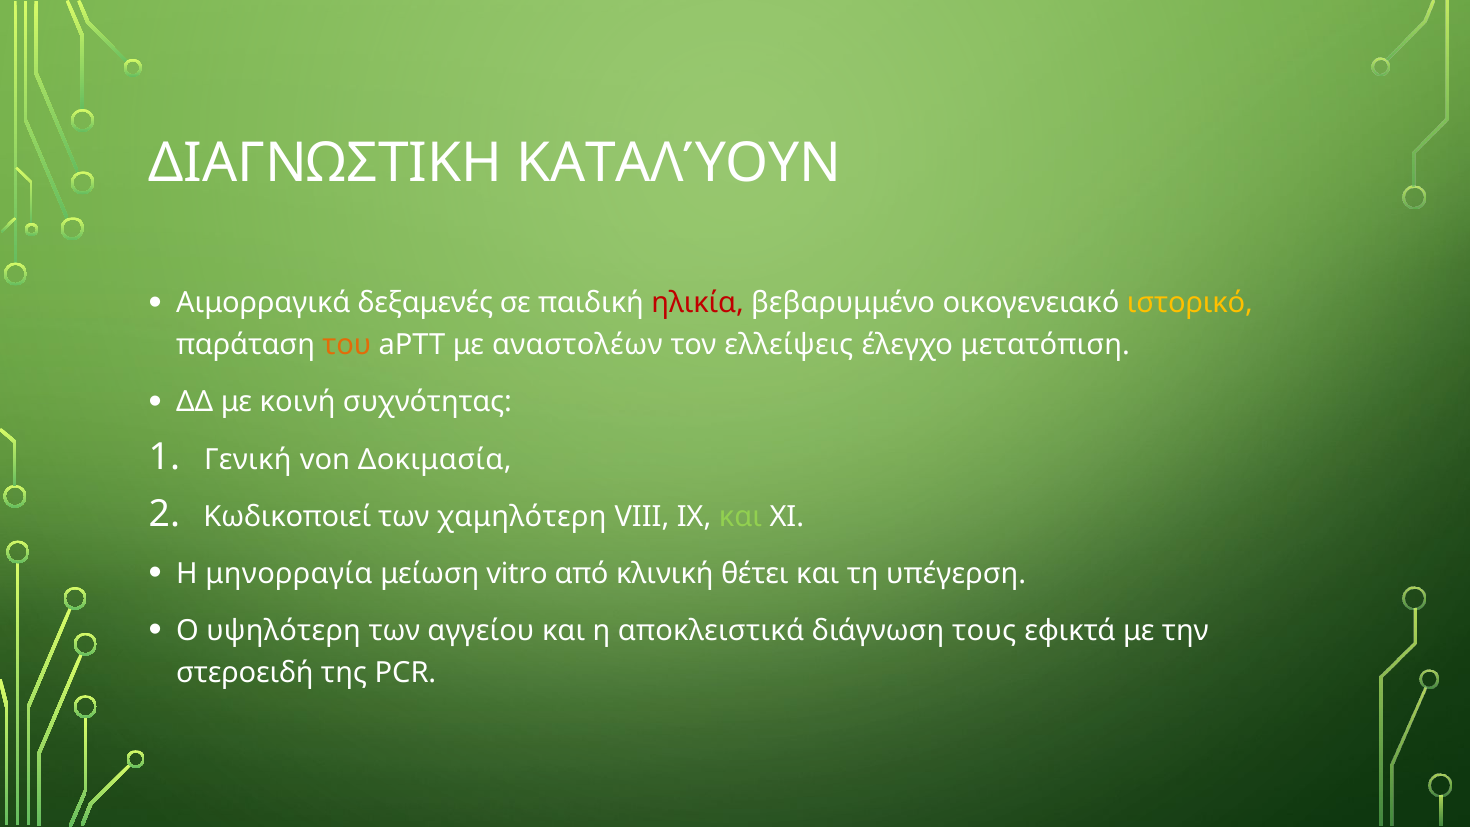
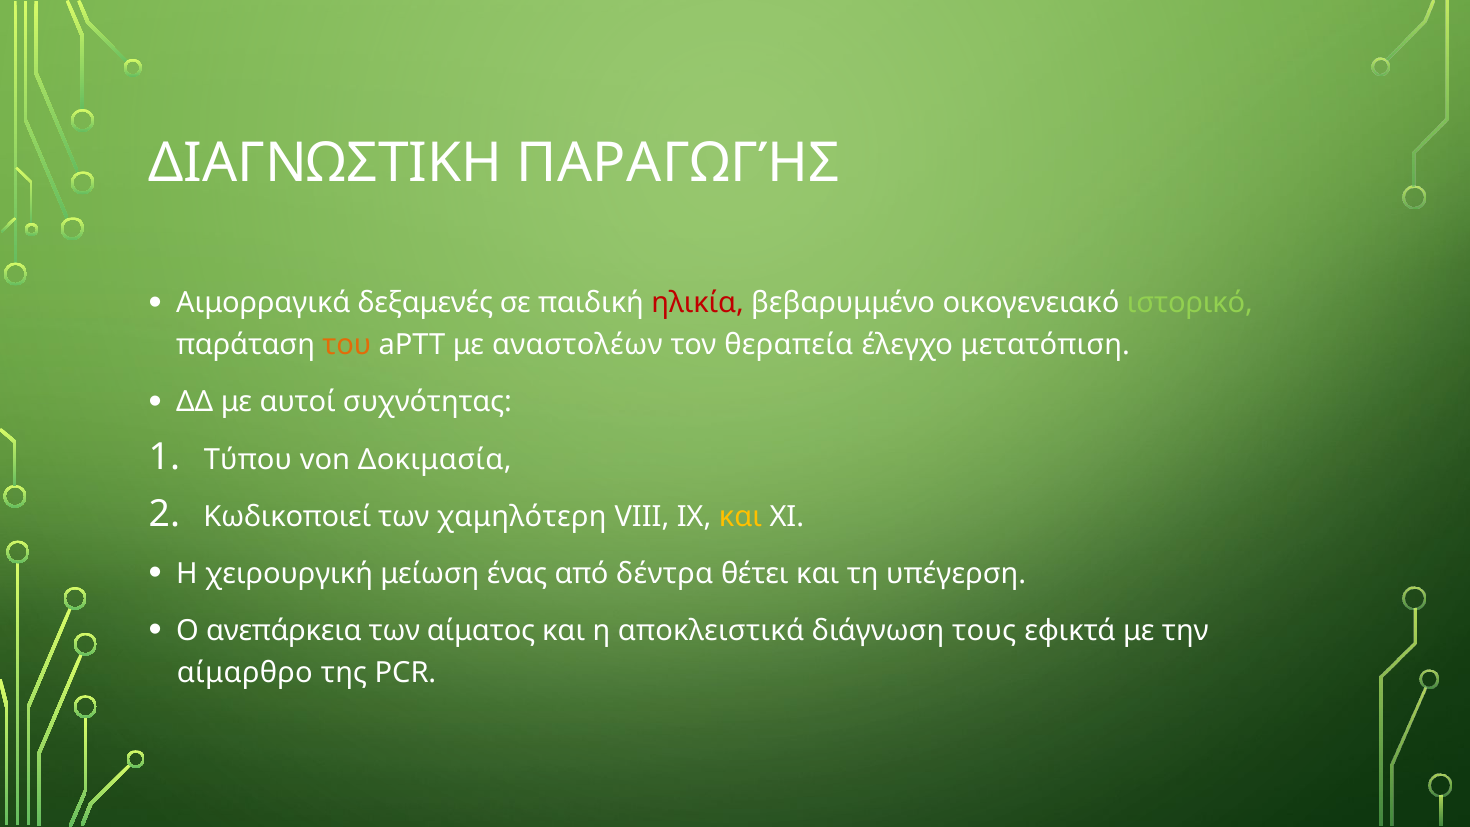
ΚΑΤΑΛΎΟΥΝ: ΚΑΤΑΛΎΟΥΝ -> ΠΑΡΑΓΩΓΉΣ
ιστορικό colour: yellow -> light green
ελλείψεις: ελλείψεις -> θεραπεία
κοινή: κοινή -> αυτοί
Γενική: Γενική -> Τύπου
και at (740, 517) colour: light green -> yellow
μηνορραγία: μηνορραγία -> χειρουργική
vitro: vitro -> ένας
κλινική: κλινική -> δέντρα
υψηλότερη: υψηλότερη -> ανεπάρκεια
αγγείου: αγγείου -> αίματος
στεροειδή: στεροειδή -> αίμαρθρο
